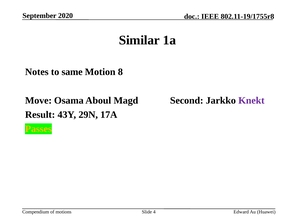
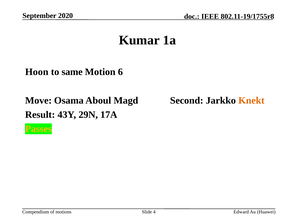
Similar: Similar -> Kumar
Notes: Notes -> Hoon
8: 8 -> 6
Knekt colour: purple -> orange
